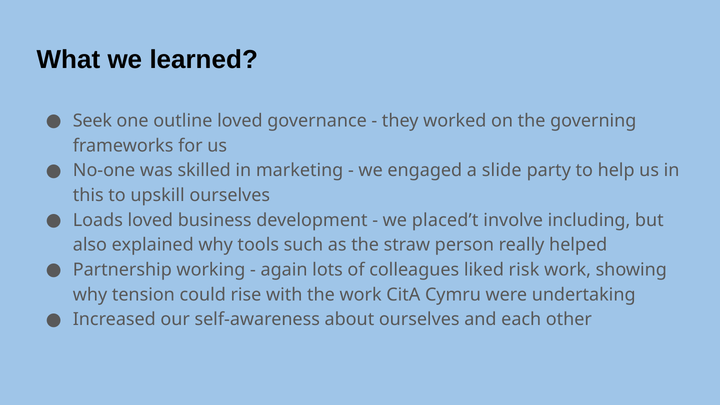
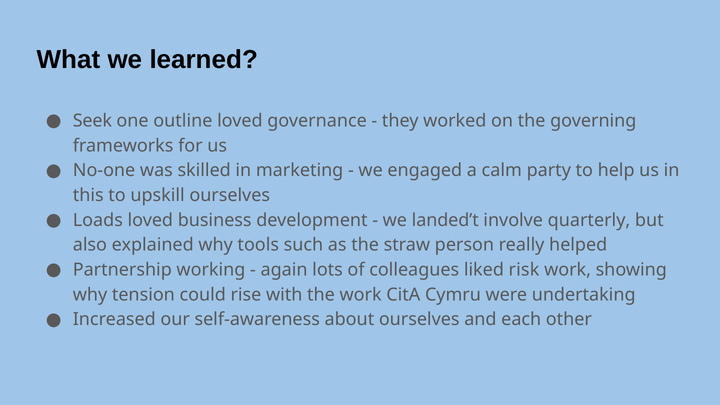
slide: slide -> calm
placed’t: placed’t -> landed’t
including: including -> quarterly
